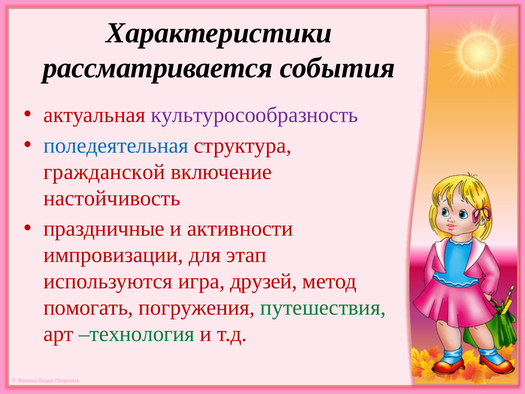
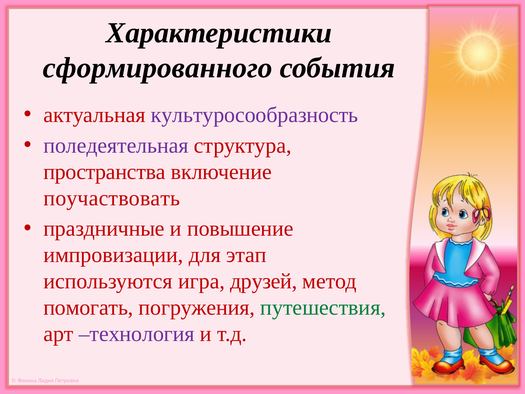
рассматривается: рассматривается -> сформированного
поледеятельная colour: blue -> purple
гражданской: гражданской -> пространства
настойчивость: настойчивость -> поучаствовать
активности: активности -> повышение
технология colour: green -> purple
